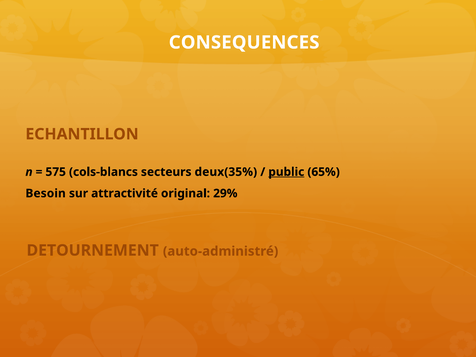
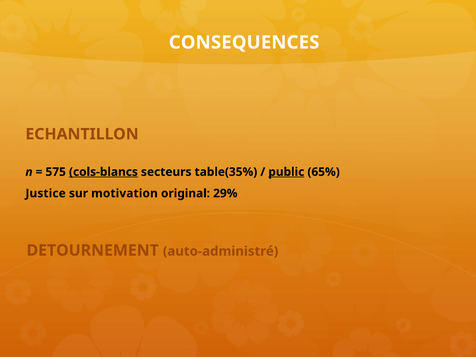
cols-blancs underline: none -> present
deux(35%: deux(35% -> table(35%
Besoin: Besoin -> Justice
attractivité: attractivité -> motivation
